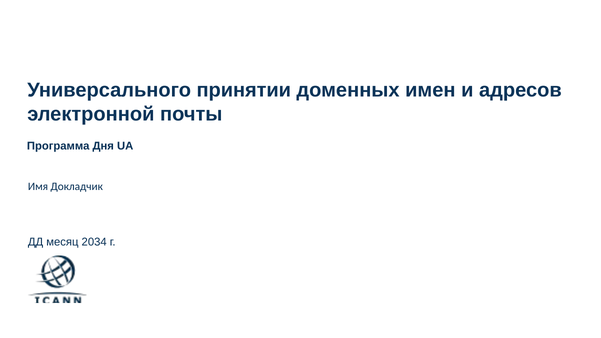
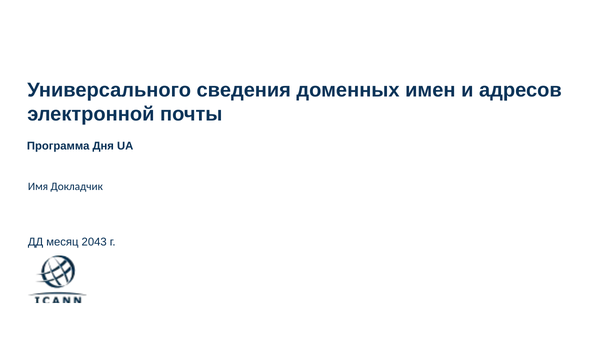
принятии: принятии -> сведения
2034: 2034 -> 2043
